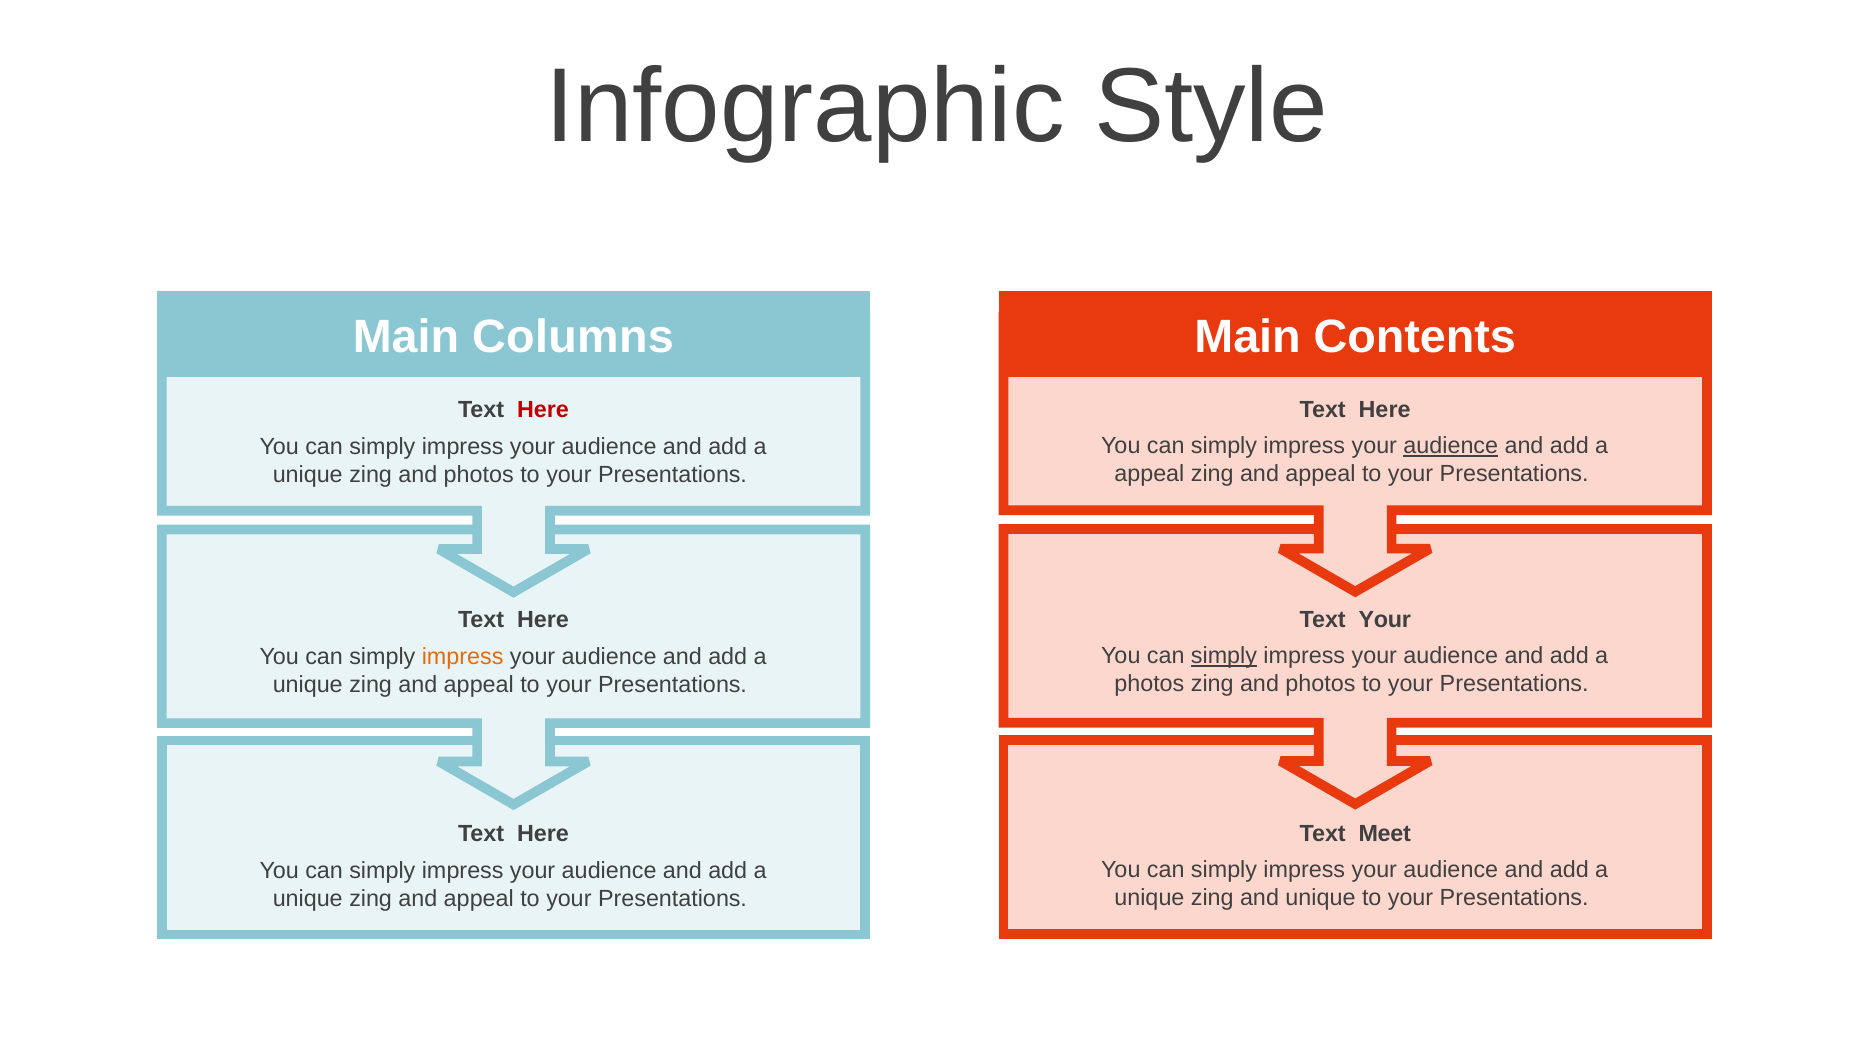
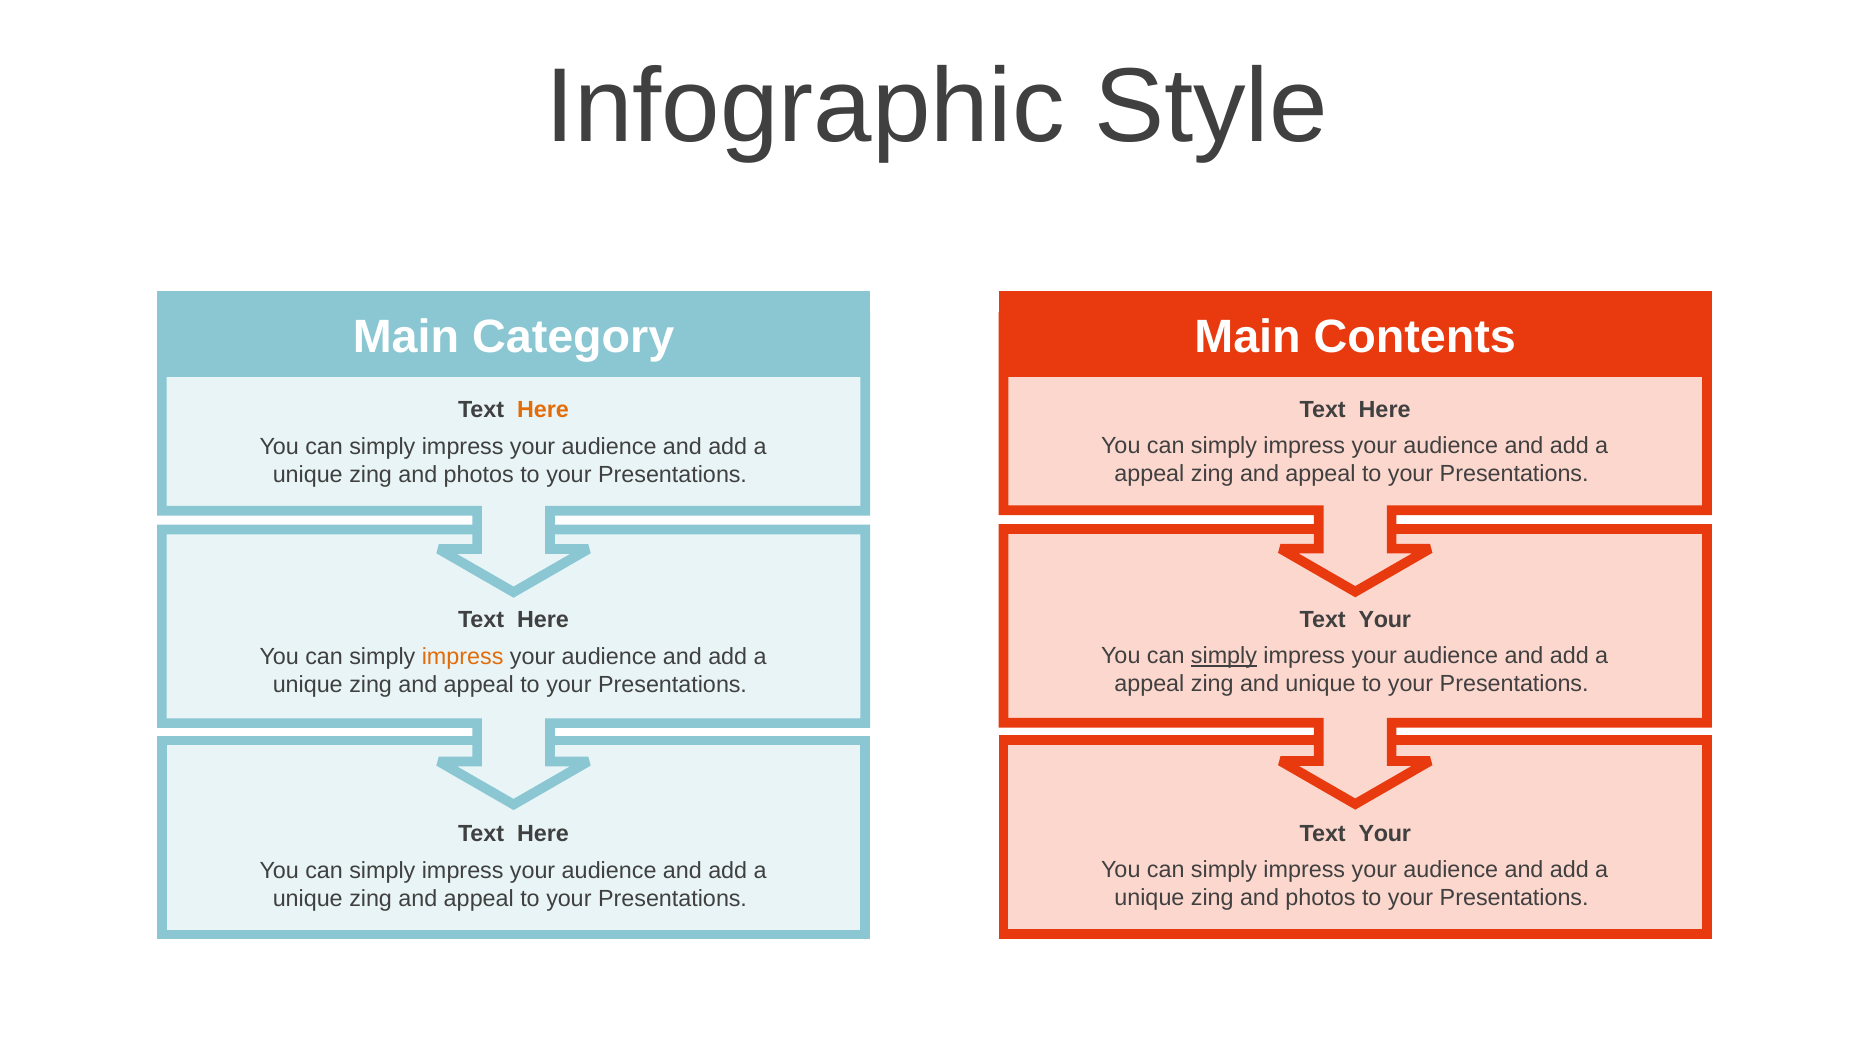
Columns: Columns -> Category
Here at (543, 410) colour: red -> orange
audience at (1451, 446) underline: present -> none
photos at (1149, 684): photos -> appeal
photos at (1320, 684): photos -> unique
Meet at (1385, 834): Meet -> Your
unique at (1320, 898): unique -> photos
